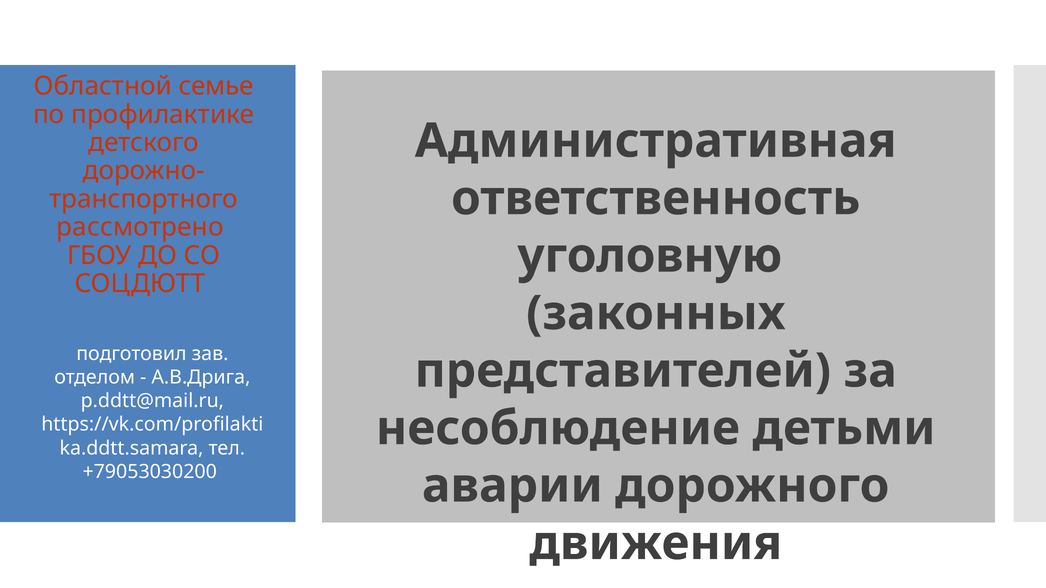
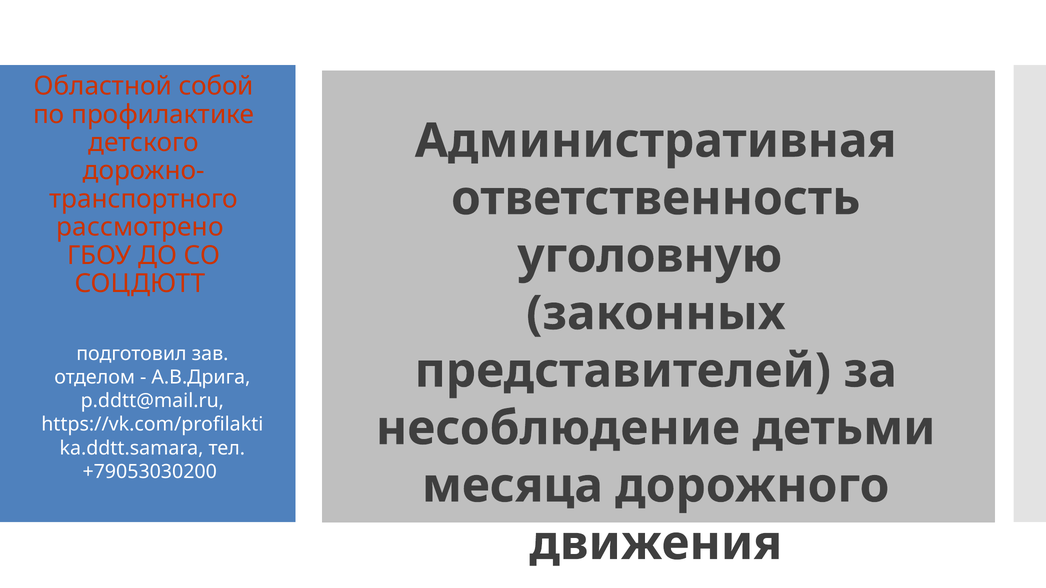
семье: семье -> собой
аварии: аварии -> месяца
